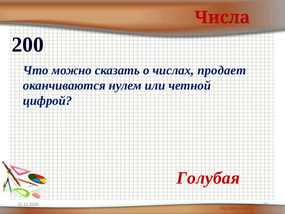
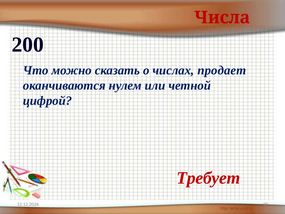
Голубая: Голубая -> Требует
